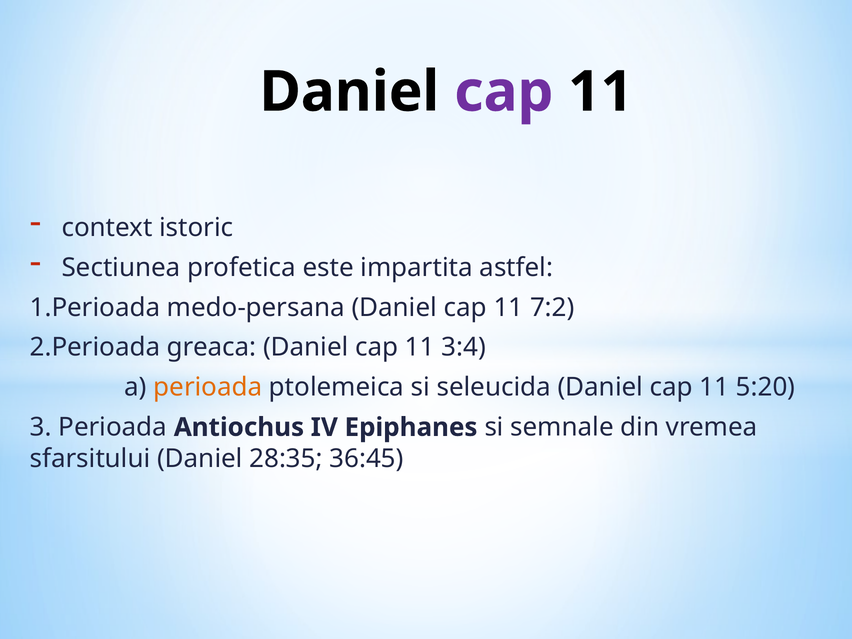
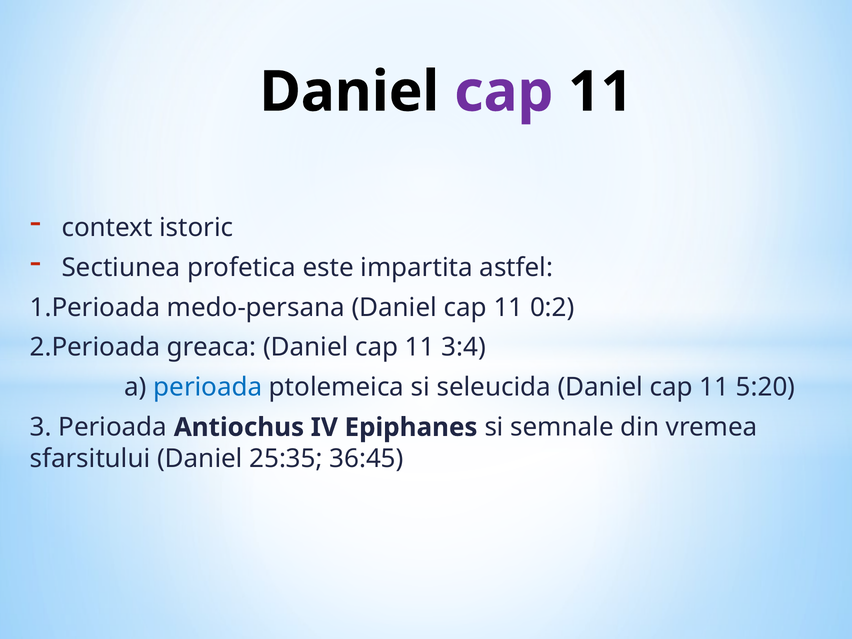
7:2: 7:2 -> 0:2
perioada at (208, 387) colour: orange -> blue
28:35: 28:35 -> 25:35
